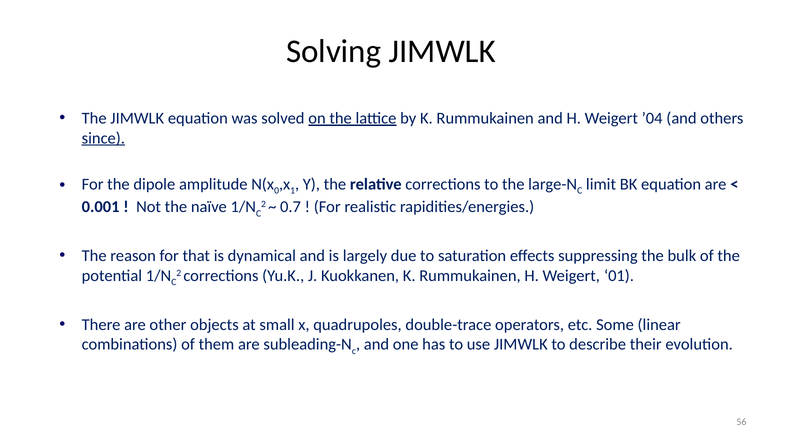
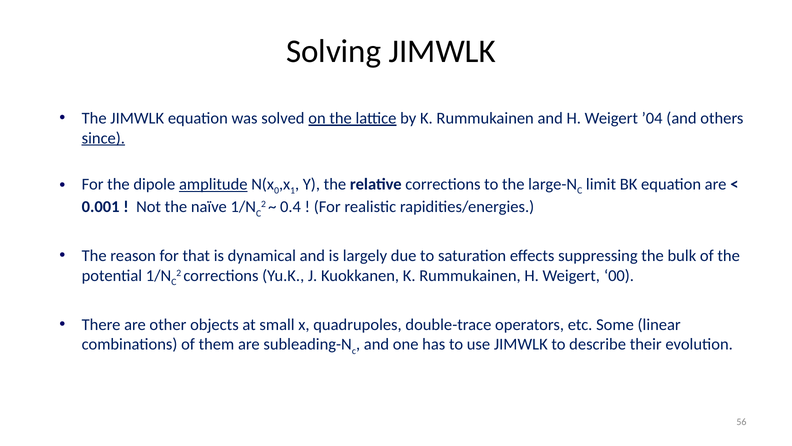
amplitude underline: none -> present
0.7: 0.7 -> 0.4
01: 01 -> 00
